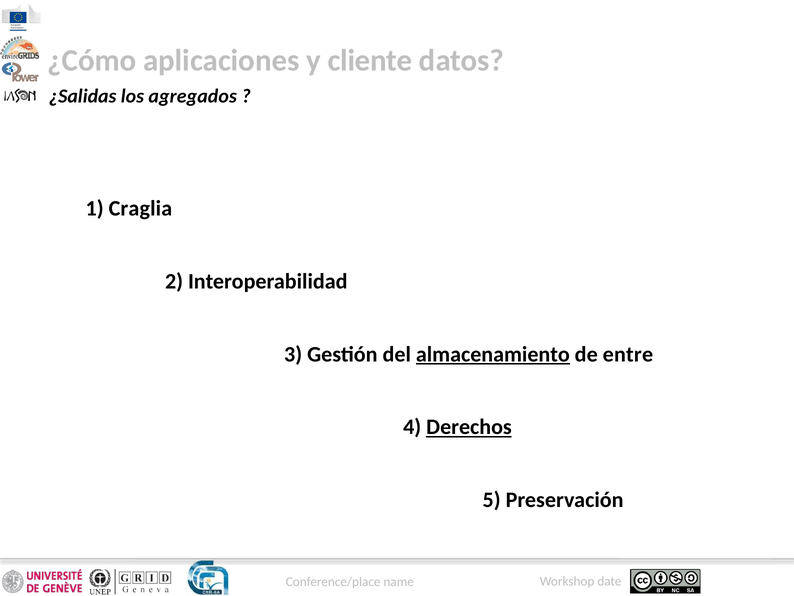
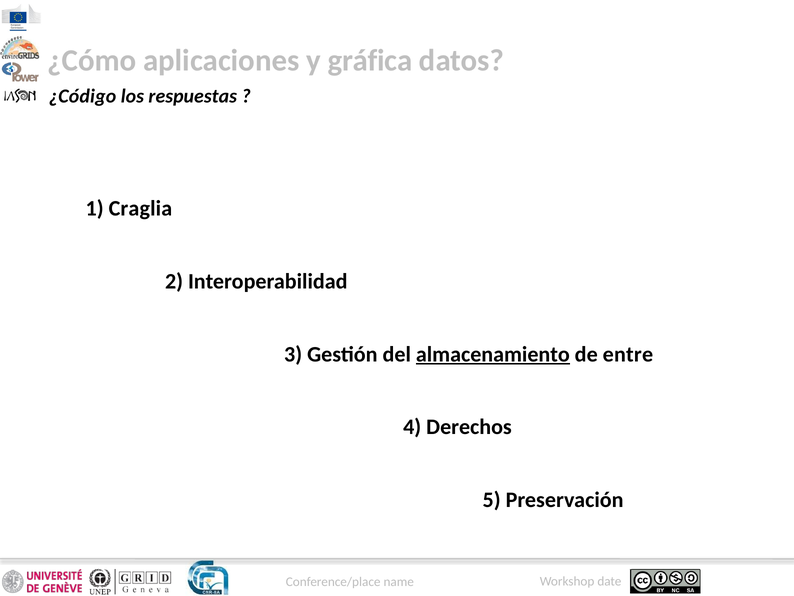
cliente: cliente -> gráfica
¿Salidas: ¿Salidas -> ¿Código
agregados: agregados -> respuestas
Derechos underline: present -> none
